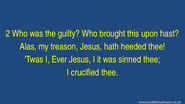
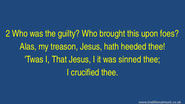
hast: hast -> foes
Ever: Ever -> That
